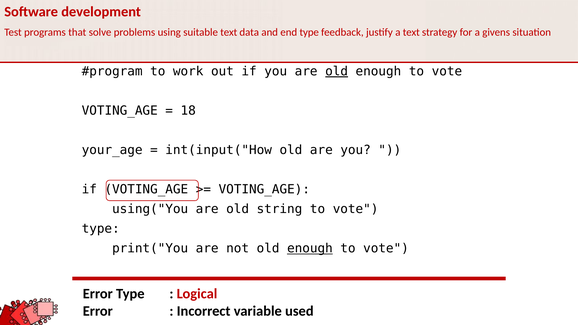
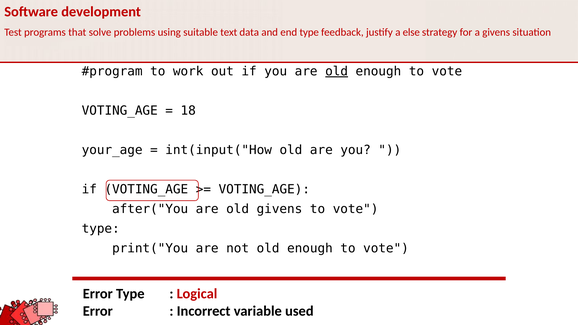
a text: text -> else
using("You: using("You -> after("You
old string: string -> givens
enough at (310, 249) underline: present -> none
